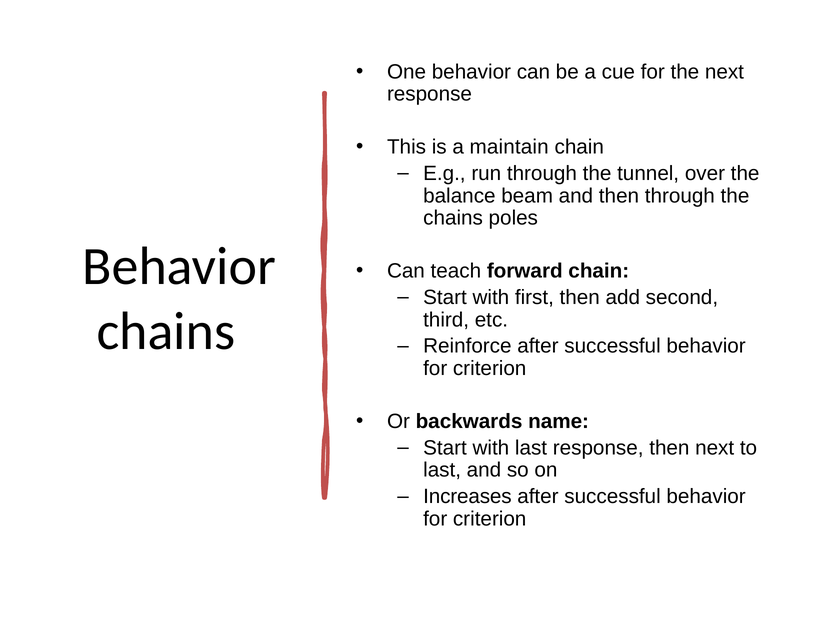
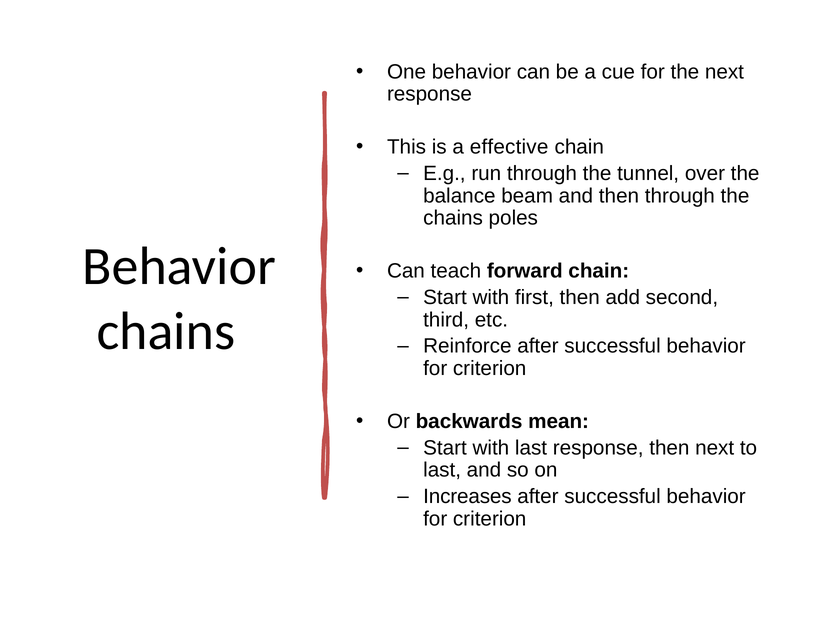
maintain: maintain -> effective
name: name -> mean
